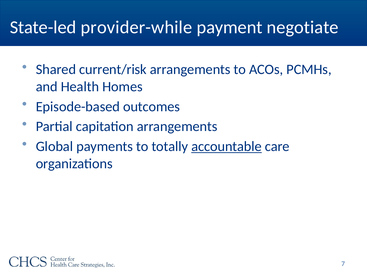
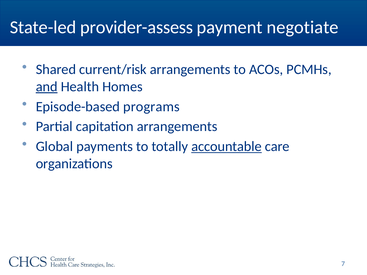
provider-while: provider-while -> provider-assess
and underline: none -> present
outcomes: outcomes -> programs
